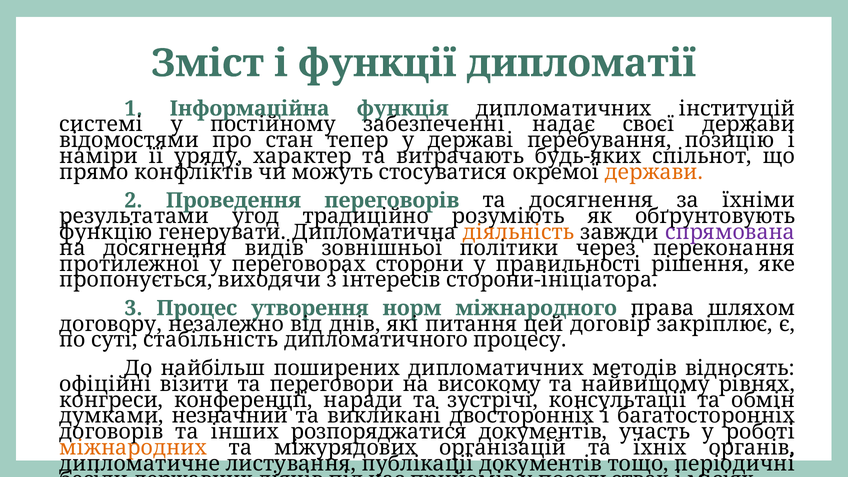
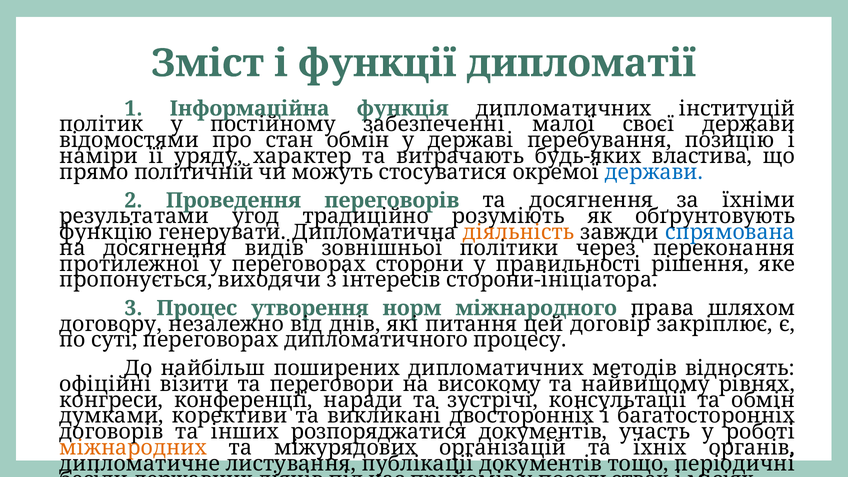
системі: системі -> політик
надає: надає -> малої
стан тепер: тепер -> обмін
спільнот: спільнот -> властива
конфліктів: конфліктів -> політичній
держави at (654, 172) colour: orange -> blue
спрямована colour: purple -> blue
суті стабільність: стабільність -> переговорах
незначний: незначний -> корективи
